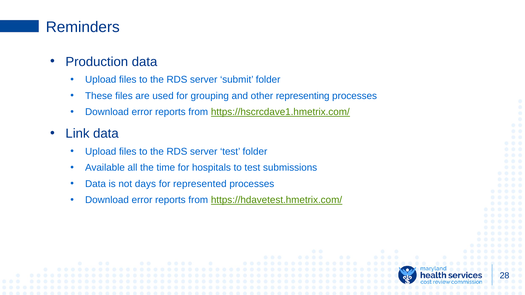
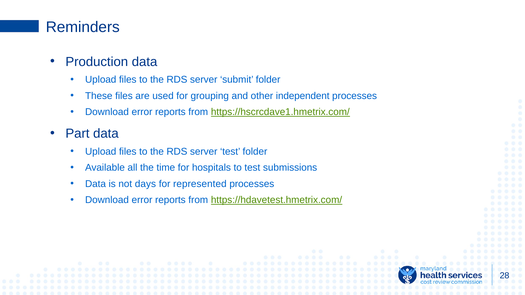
representing: representing -> independent
Link: Link -> Part
